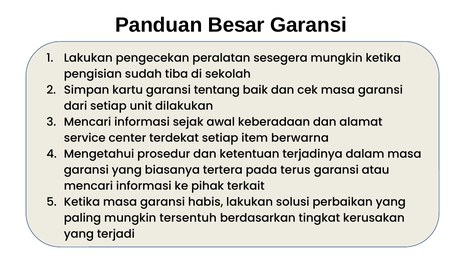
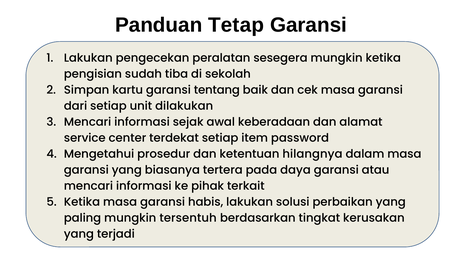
Besar: Besar -> Tetap
berwarna: berwarna -> password
terjadinya: terjadinya -> hilangnya
terus: terus -> daya
